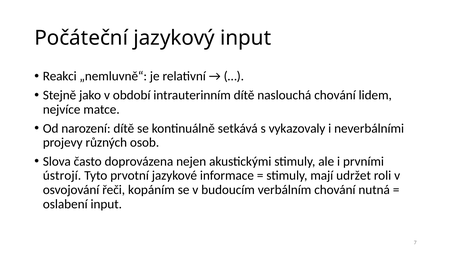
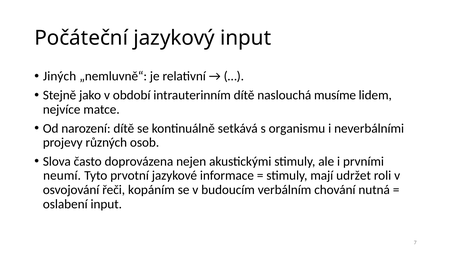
Reakci: Reakci -> Jiných
naslouchá chování: chování -> musíme
vykazovaly: vykazovaly -> organismu
ústrojí: ústrojí -> neumí
